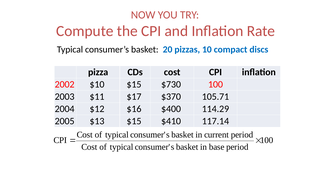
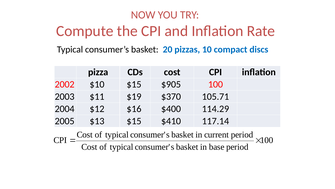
$730: $730 -> $905
$17: $17 -> $19
